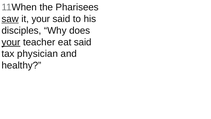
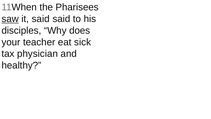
it your: your -> said
your at (11, 42) underline: present -> none
eat said: said -> sick
